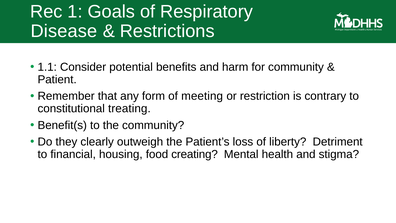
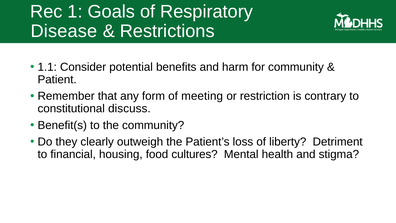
treating: treating -> discuss
creating: creating -> cultures
